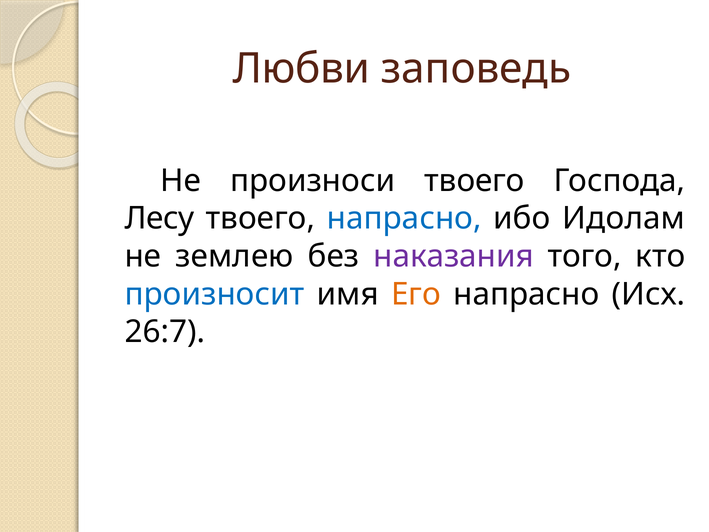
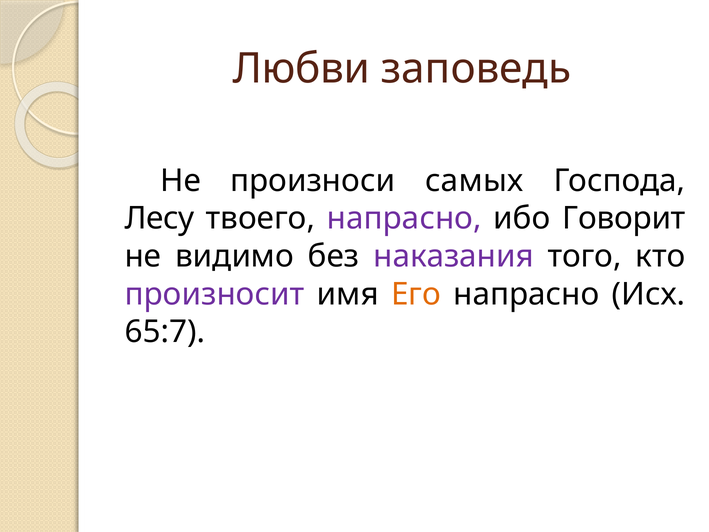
произноси твоего: твоего -> самых
напрасно at (404, 218) colour: blue -> purple
Идолам: Идолам -> Говорит
землею: землею -> видимо
произносит colour: blue -> purple
26:7: 26:7 -> 65:7
